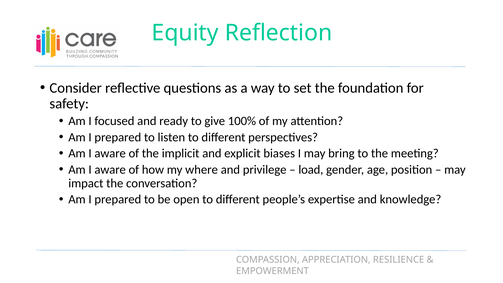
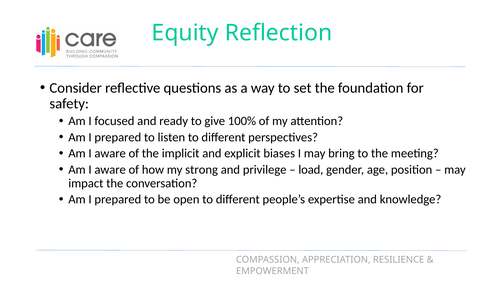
where: where -> strong
